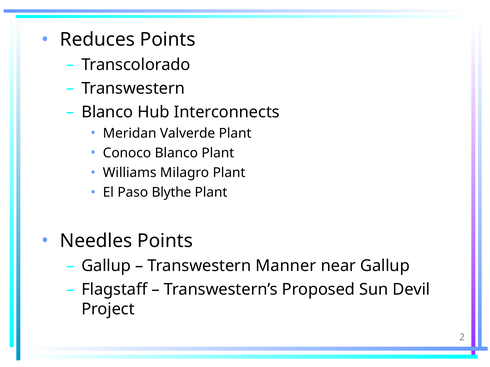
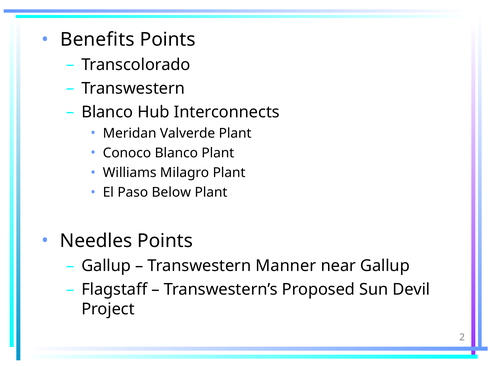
Reduces: Reduces -> Benefits
Blythe: Blythe -> Below
